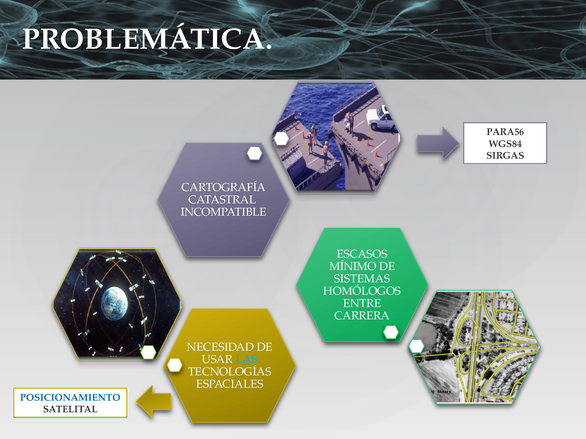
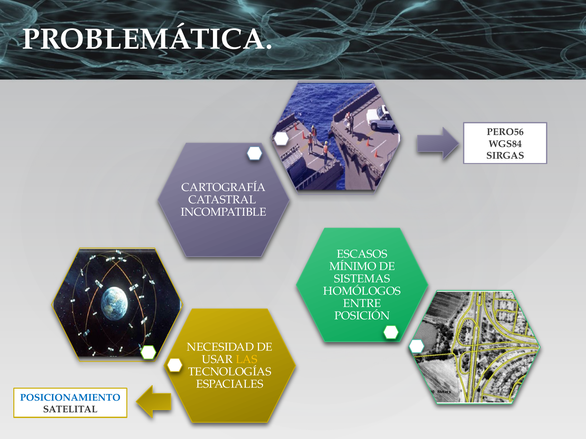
PARA56: PARA56 -> PERO56
CARRERA: CARRERA -> POSICIÓN
LAS colour: light blue -> yellow
